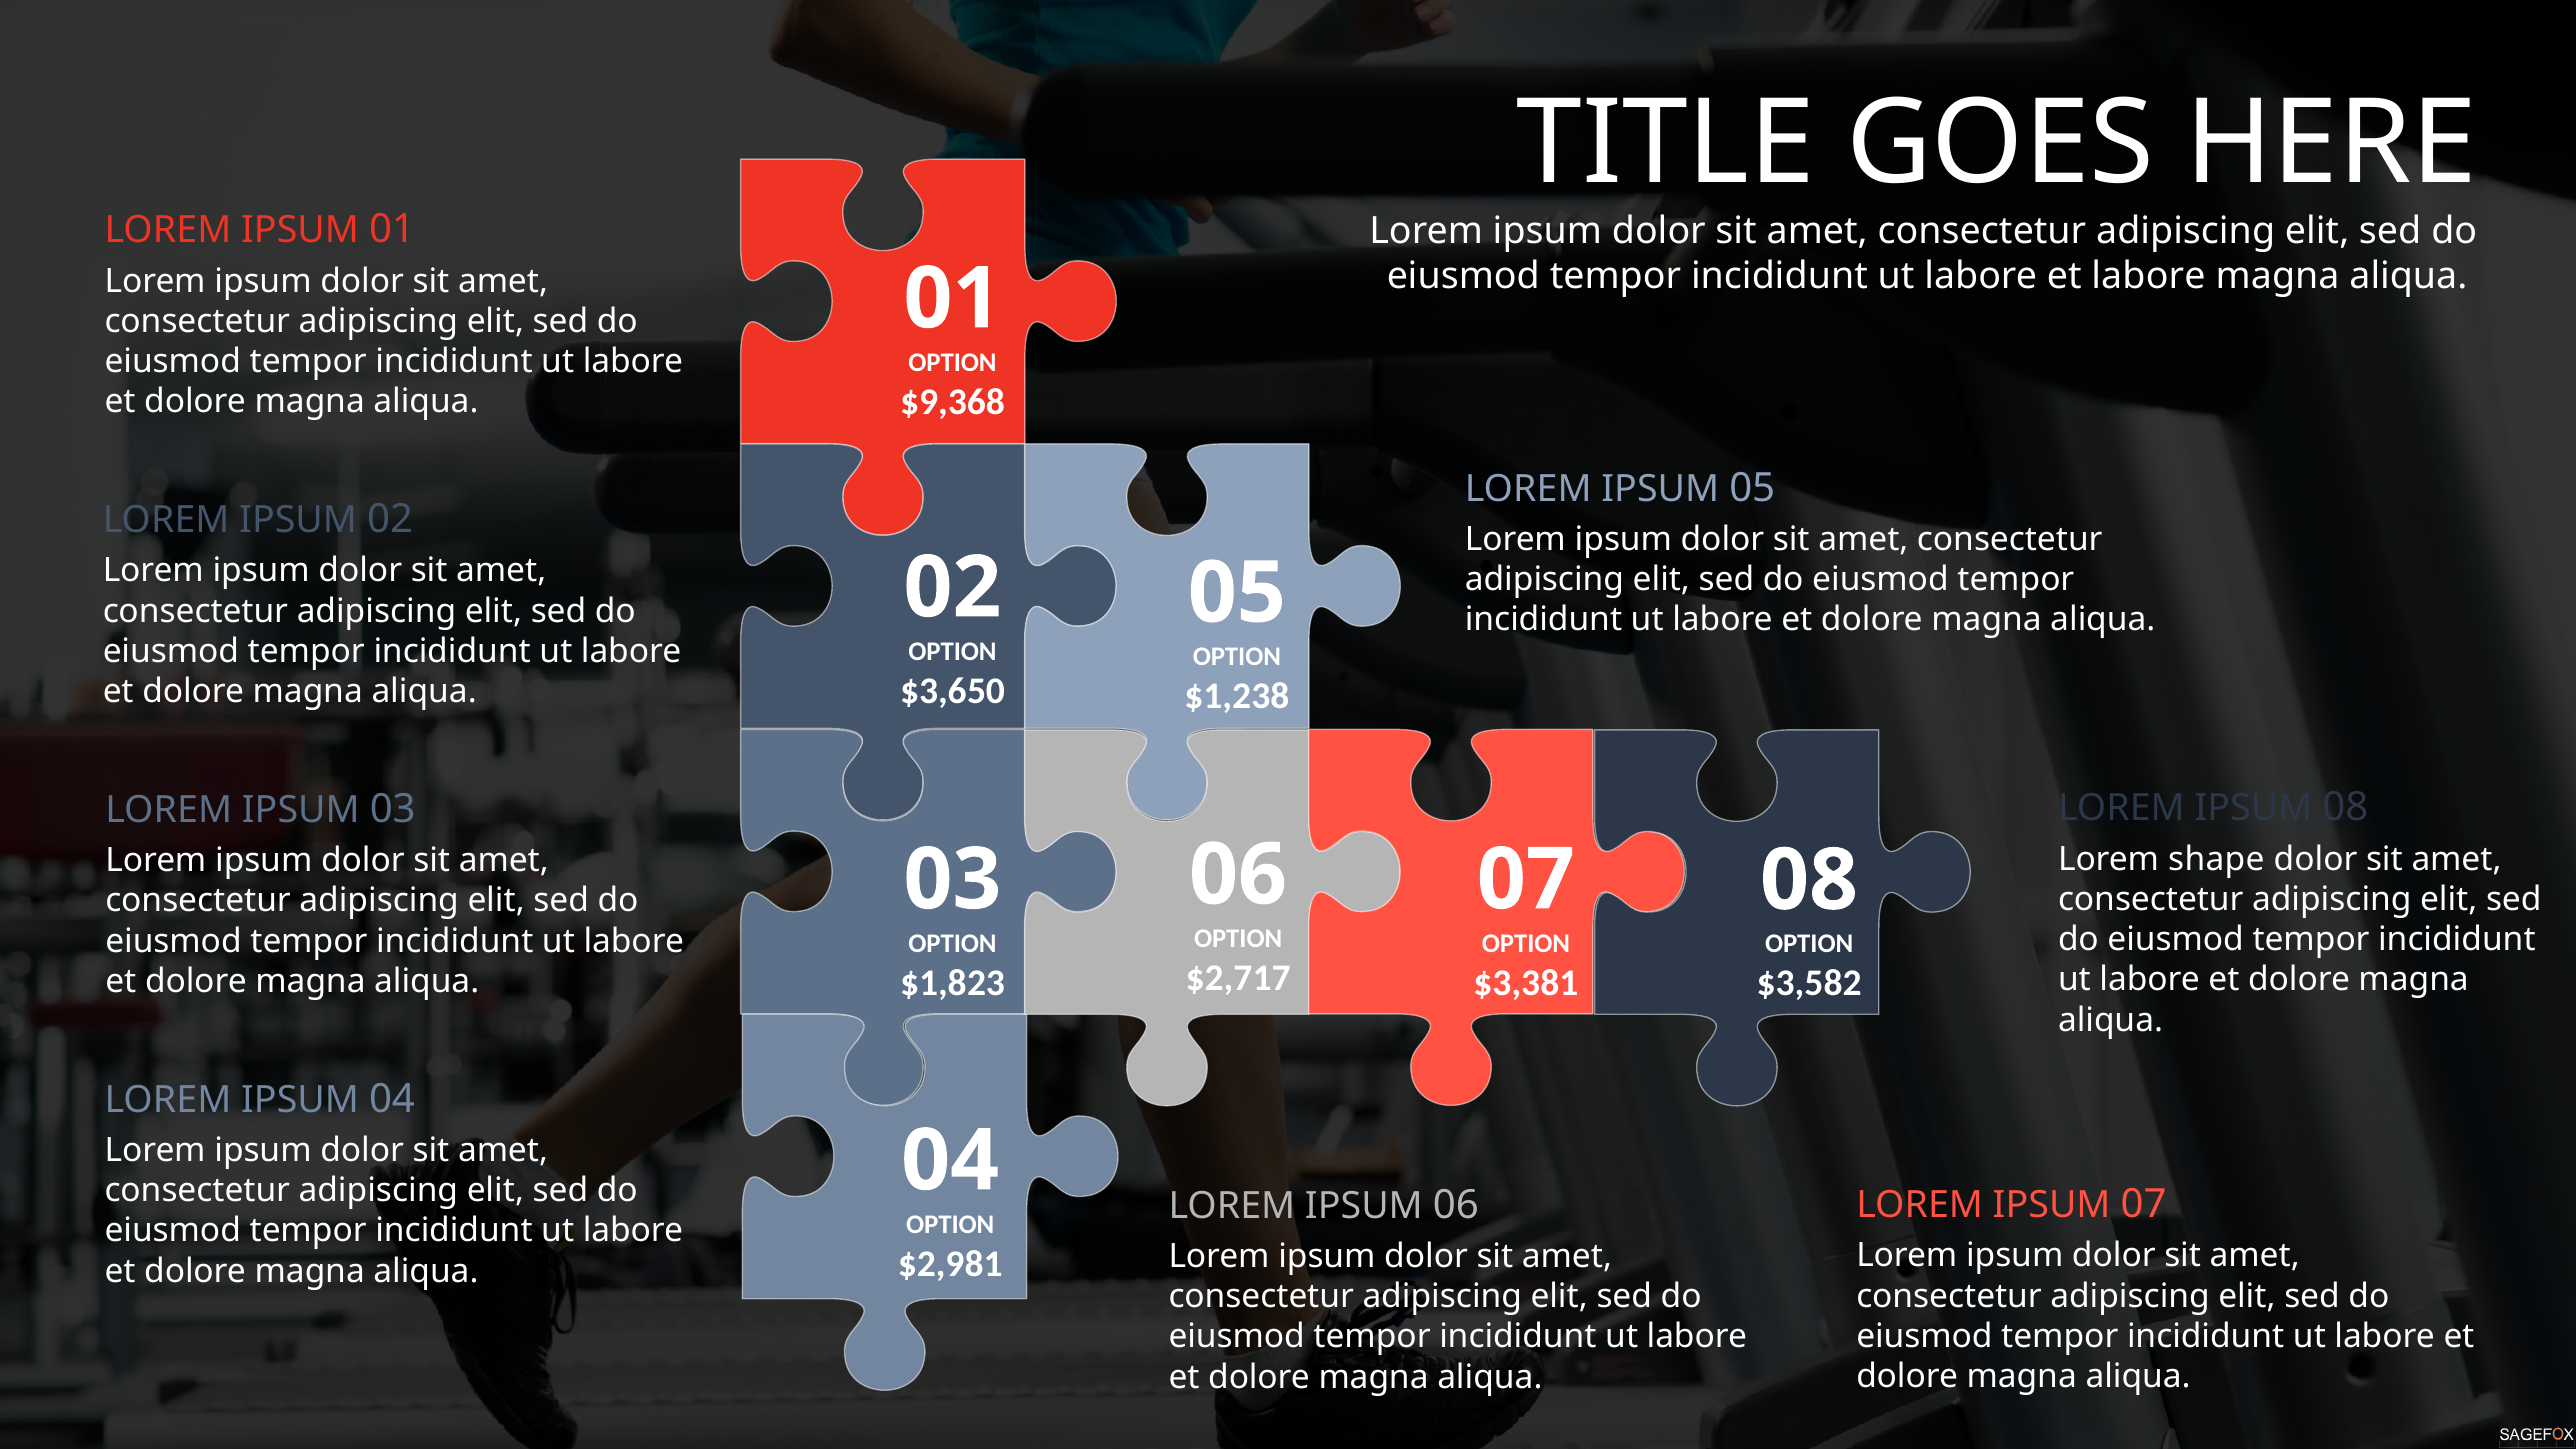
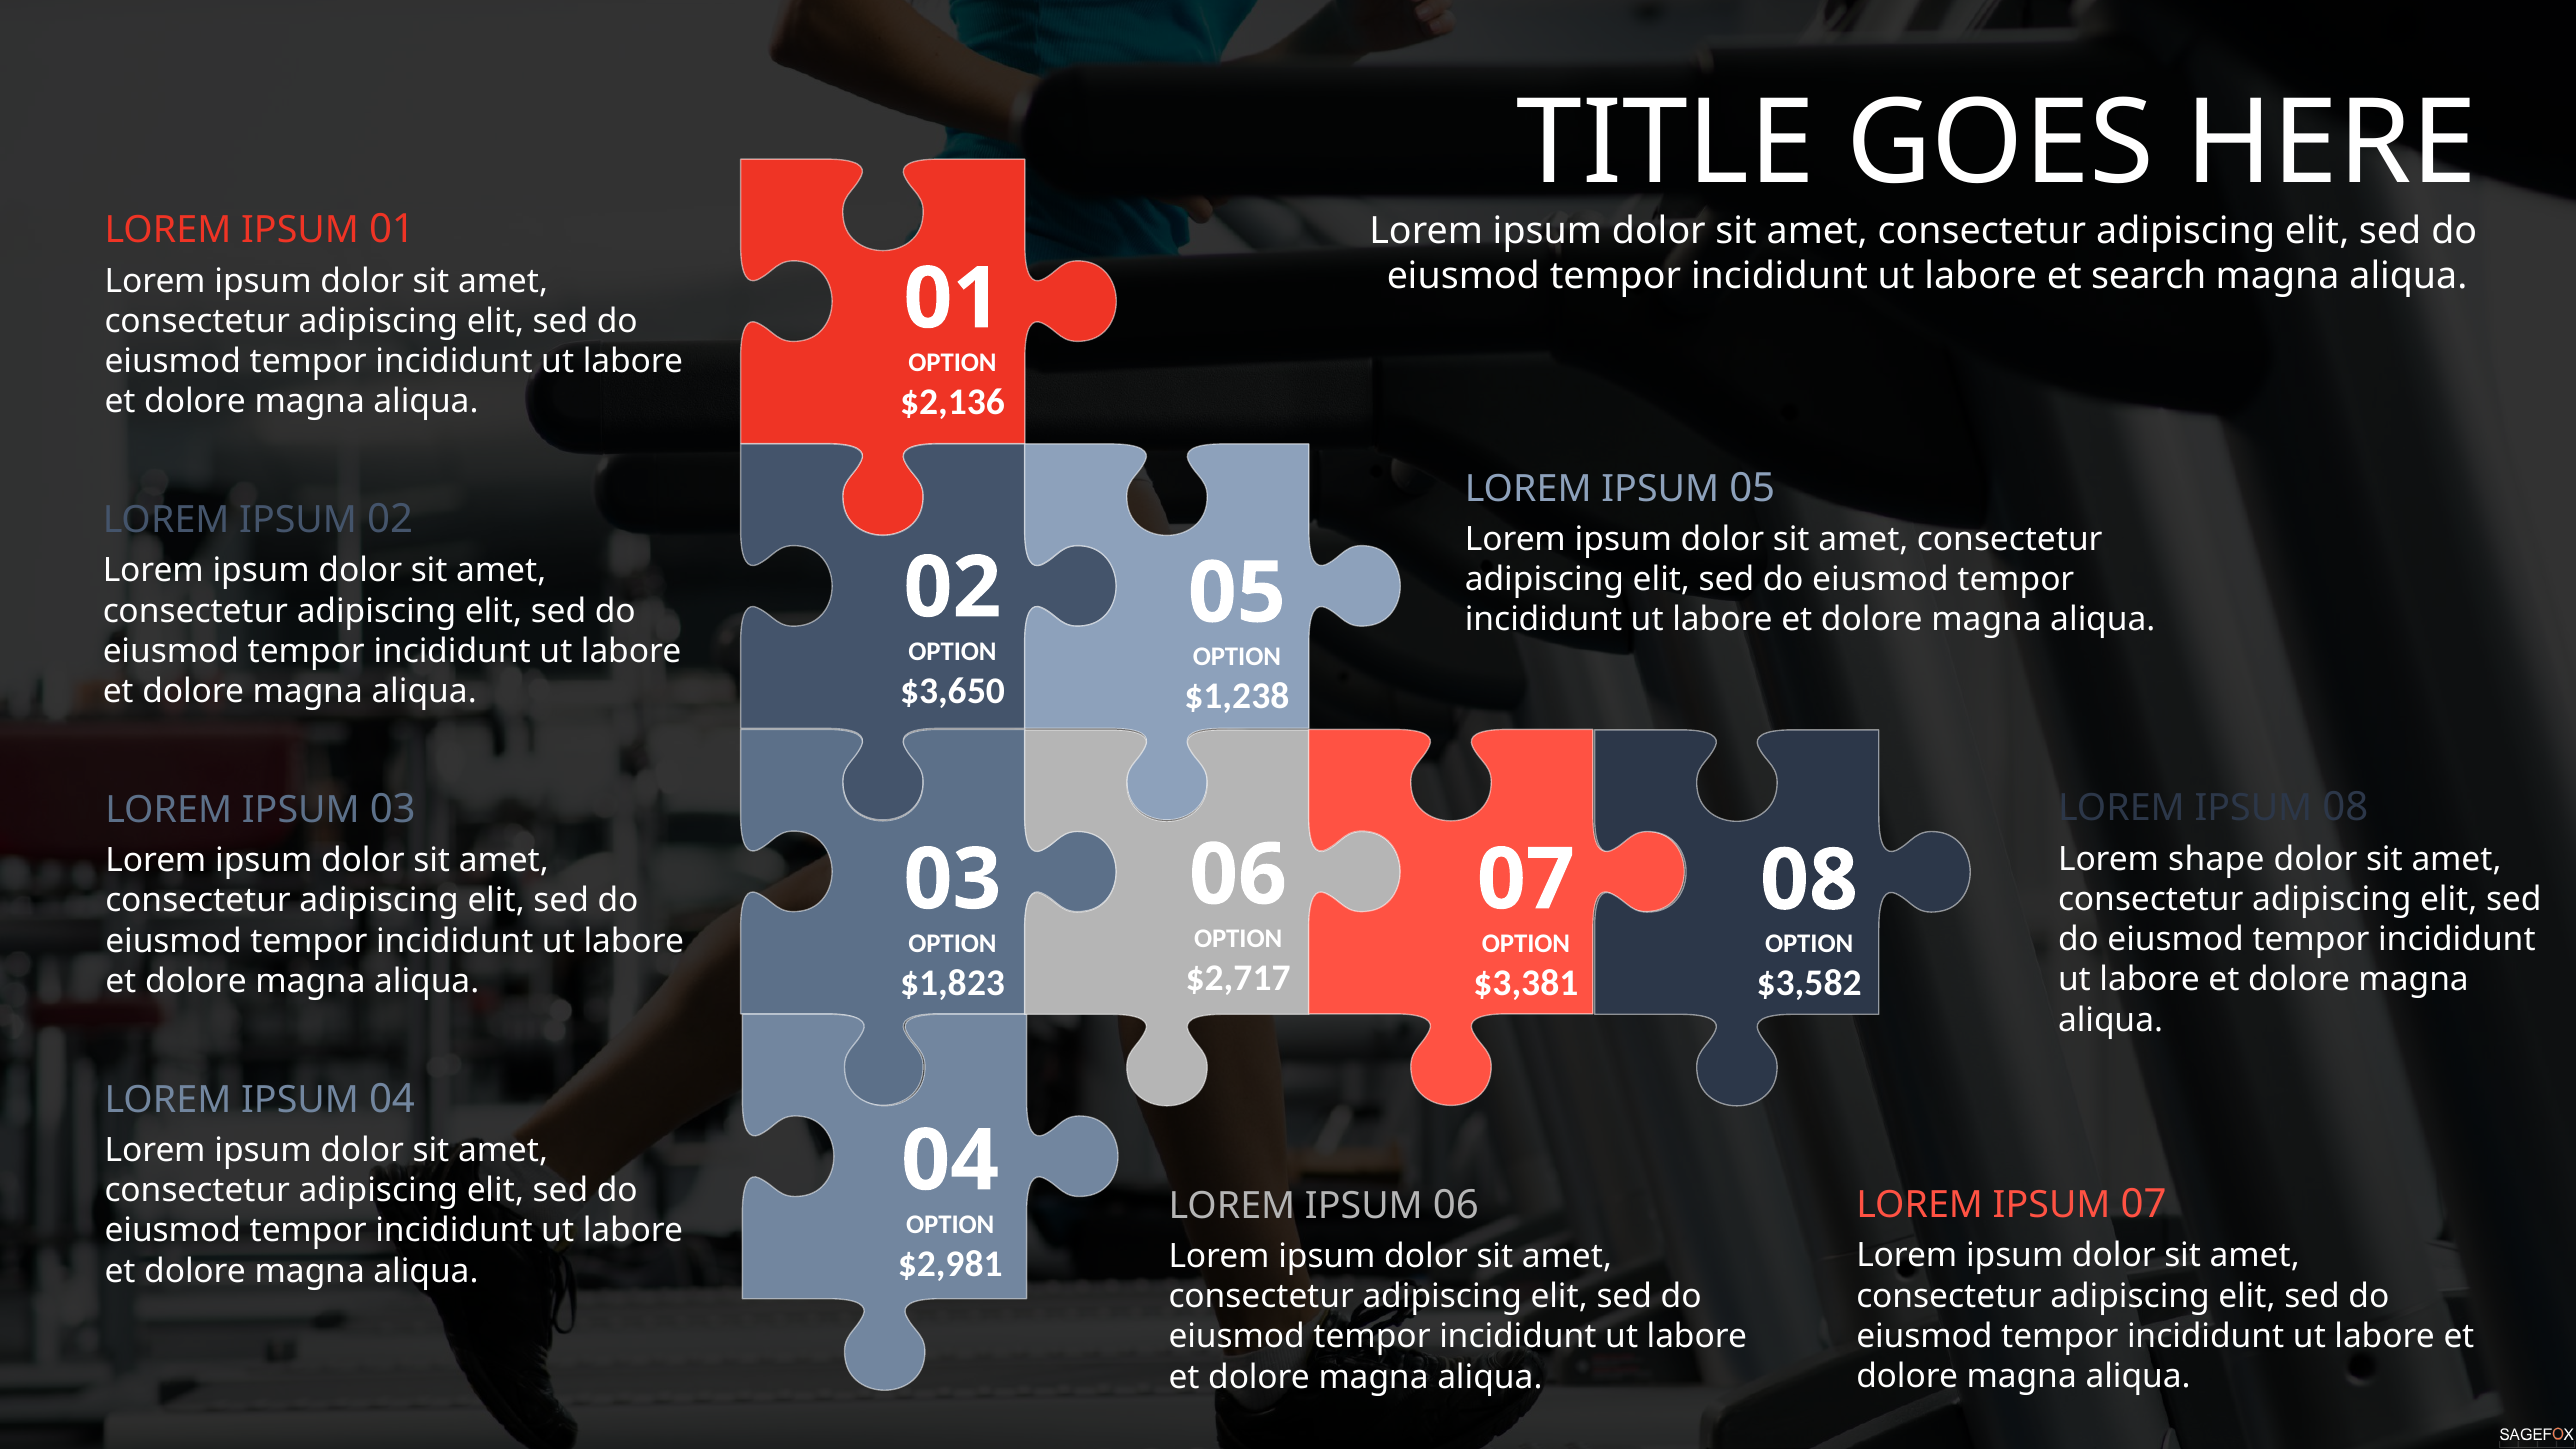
et labore: labore -> search
$9,368: $9,368 -> $2,136
